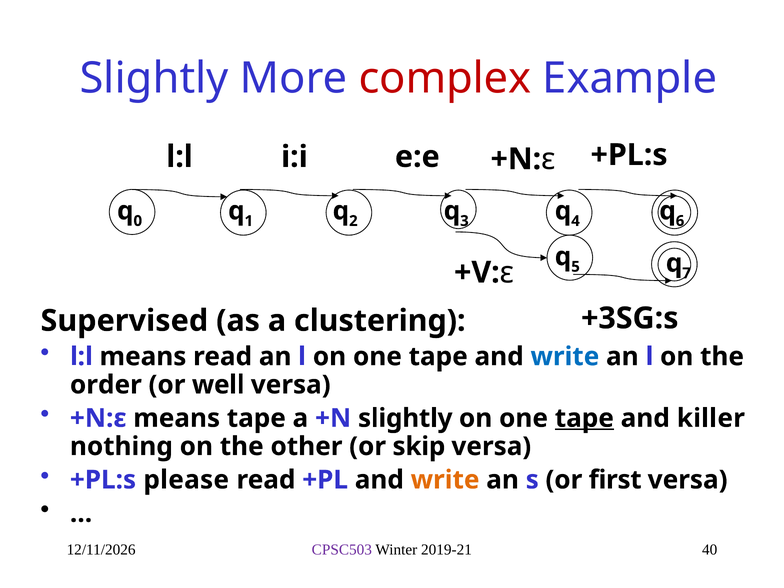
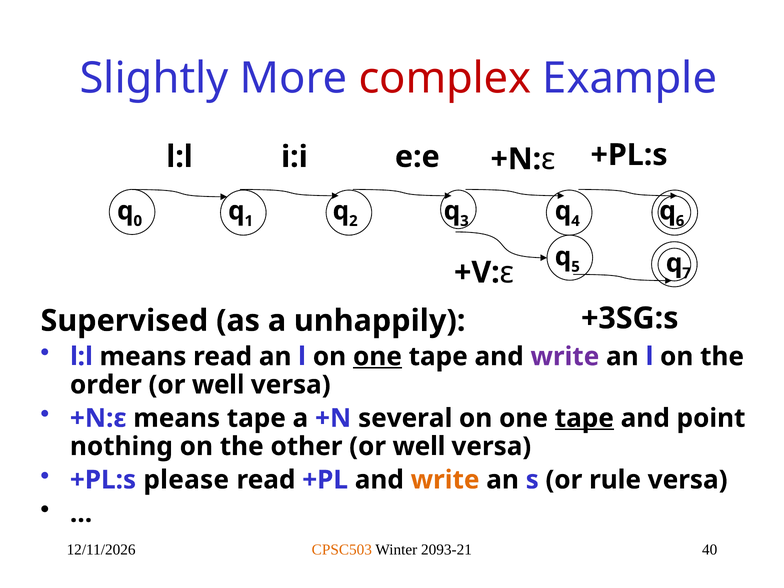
clustering: clustering -> unhappily
one at (377, 357) underline: none -> present
write at (565, 357) colour: blue -> purple
+N slightly: slightly -> several
killer: killer -> point
other or skip: skip -> well
first: first -> rule
CPSC503 colour: purple -> orange
2019-21: 2019-21 -> 2093-21
